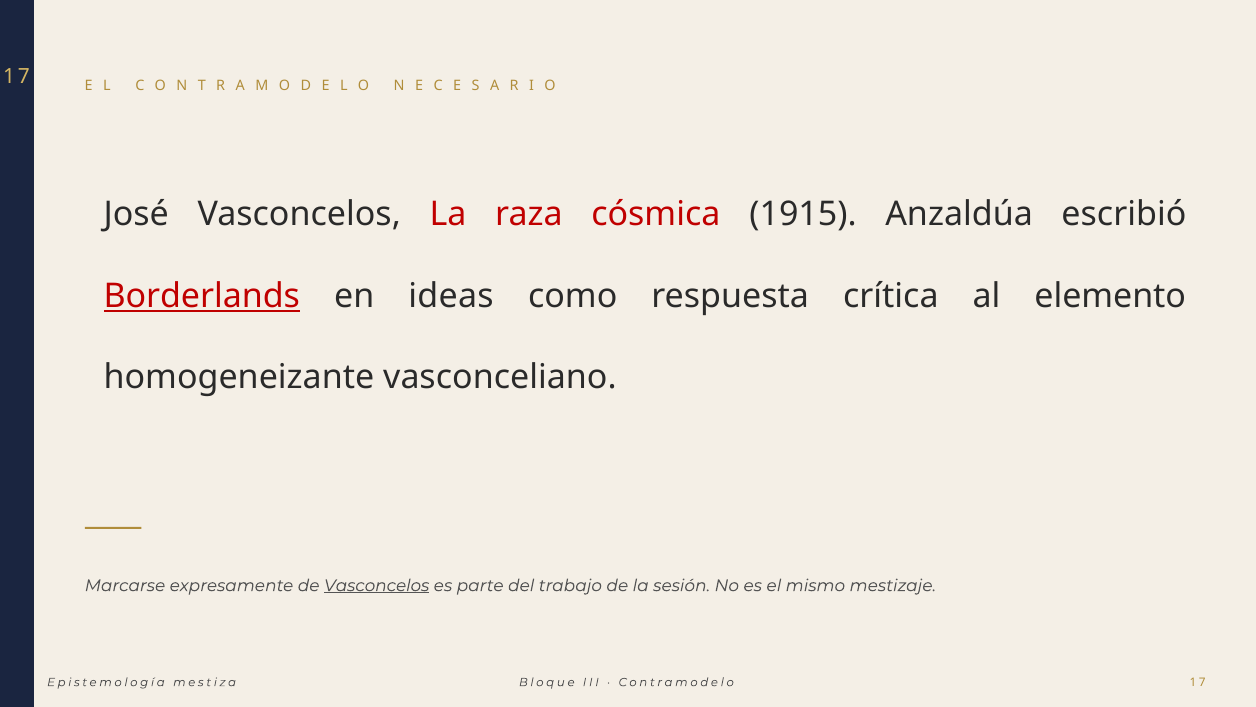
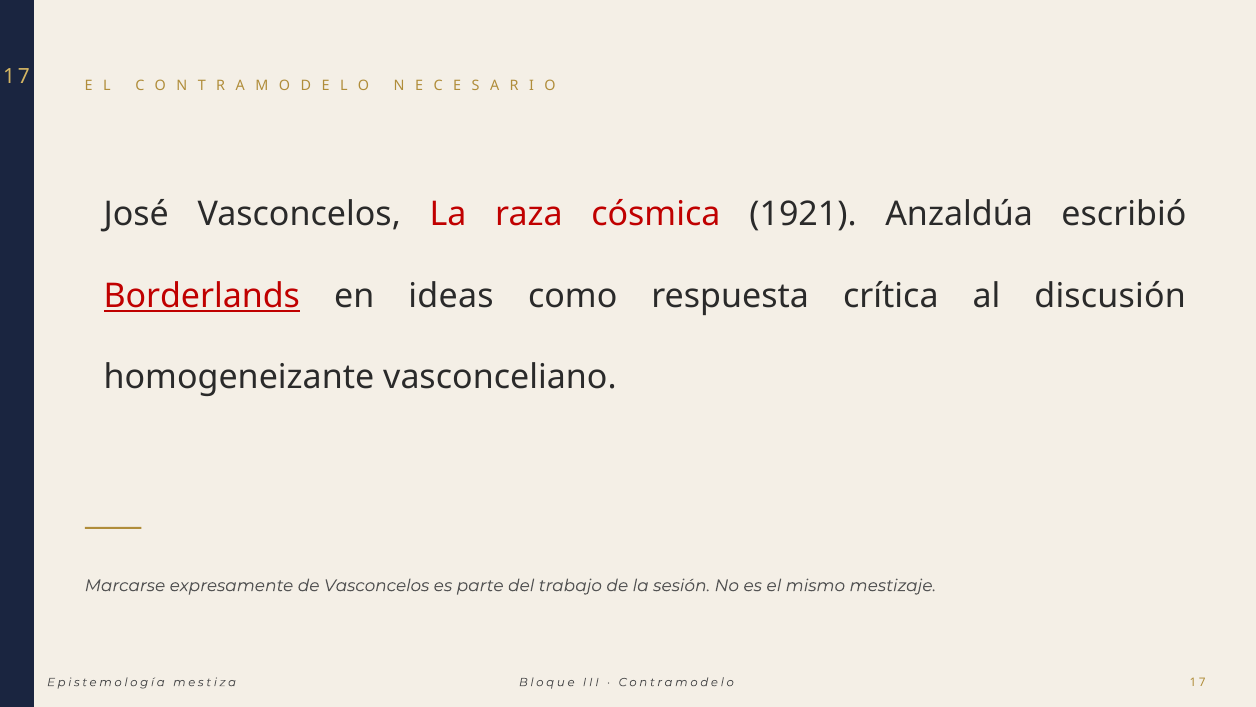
1915: 1915 -> 1921
elemento: elemento -> discusión
Vasconcelos at (377, 585) underline: present -> none
